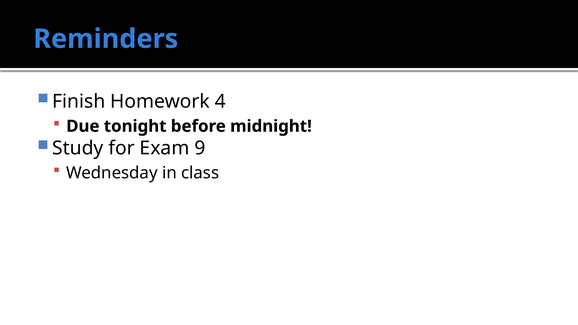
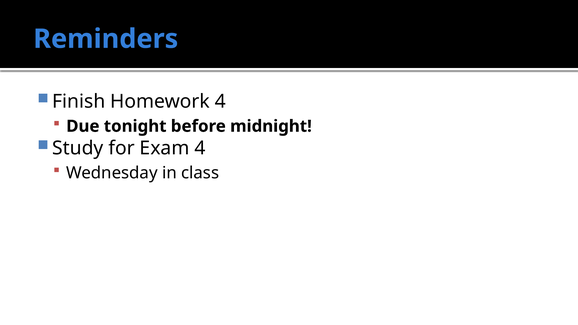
Exam 9: 9 -> 4
